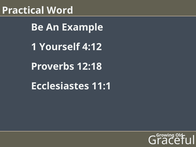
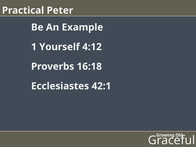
Word: Word -> Peter
12:18: 12:18 -> 16:18
11:1: 11:1 -> 42:1
